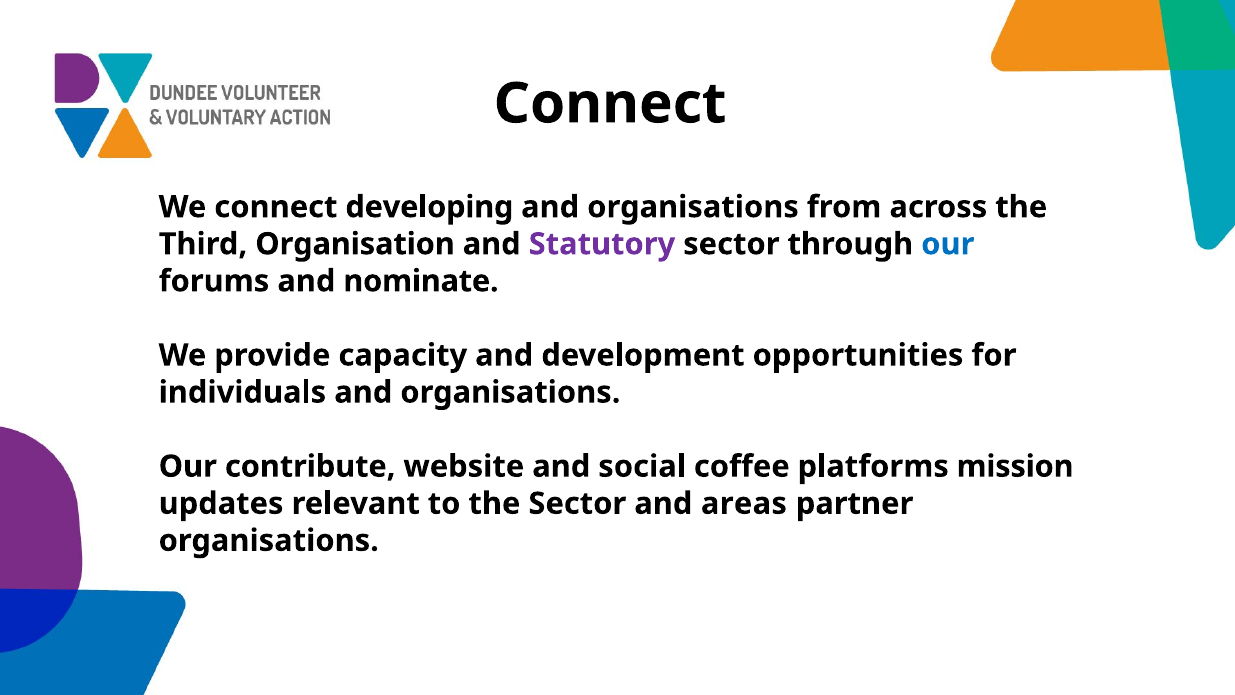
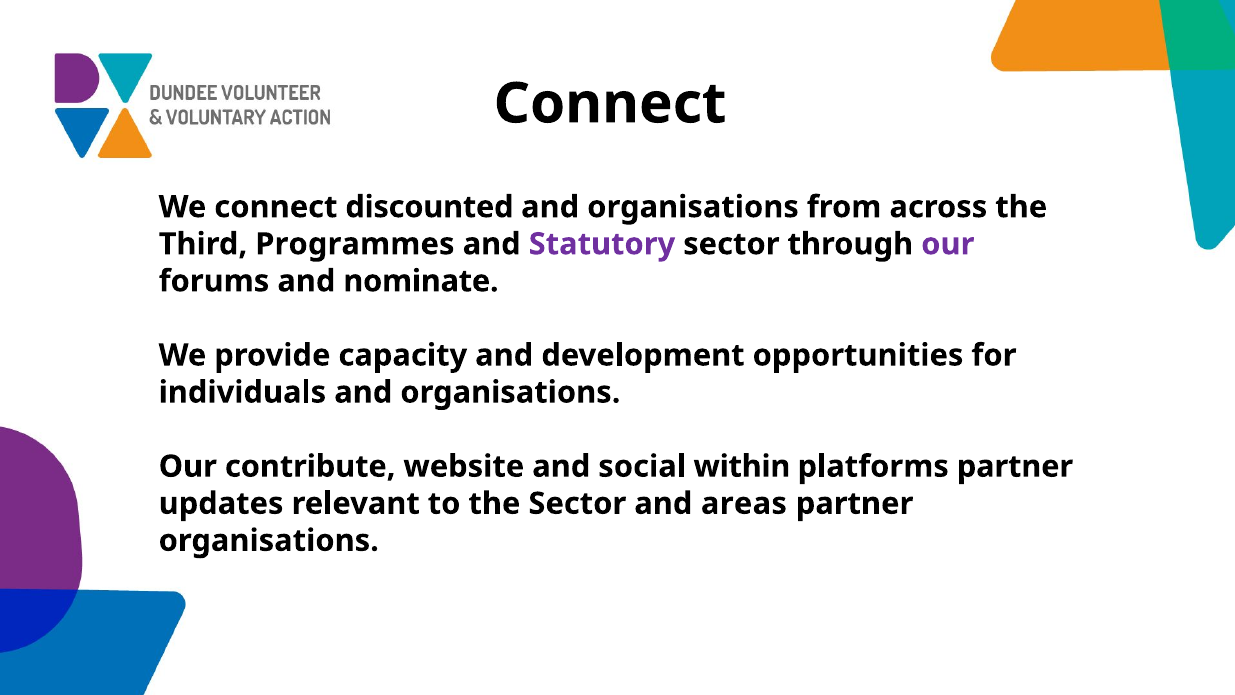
developing: developing -> discounted
Organisation: Organisation -> Programmes
our at (948, 244) colour: blue -> purple
coffee: coffee -> within
platforms mission: mission -> partner
